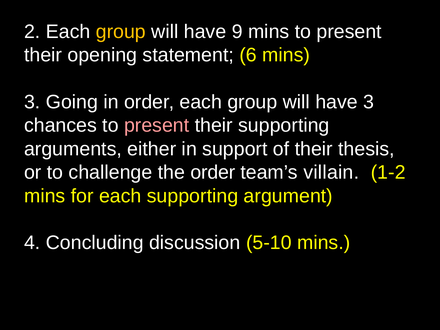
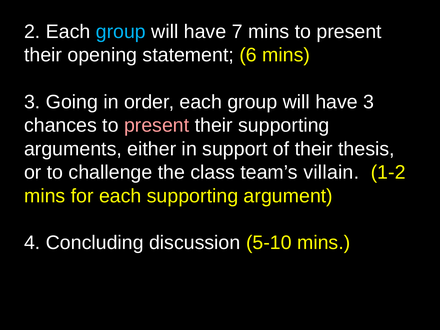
group at (121, 32) colour: yellow -> light blue
9: 9 -> 7
the order: order -> class
